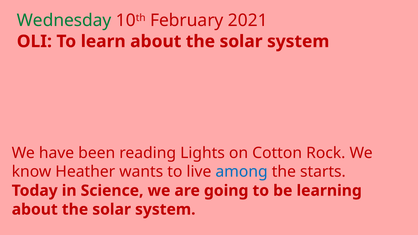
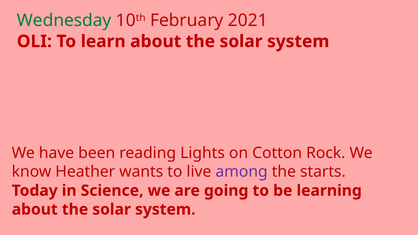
among colour: blue -> purple
